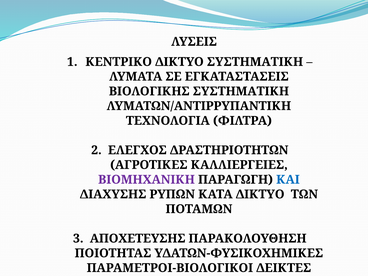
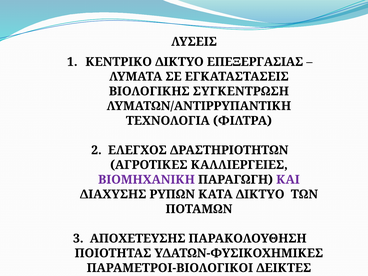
ΔΙΚΤΥΟ ΣΥΣΤΗΜΑΤΙΚΗ: ΣΥΣΤΗΜΑΤΙΚΗ -> ΕΠΕΞΕΡΓΑΣΙΑΣ
ΒΙΟΛΟΓΙΚΗΣ ΣΥΣΤΗΜΑΤΙΚΗ: ΣΥΣΤΗΜΑΤΙΚΗ -> ΣΥΓΚΕΝΤΡΩΣΗ
ΚΑΙ colour: blue -> purple
